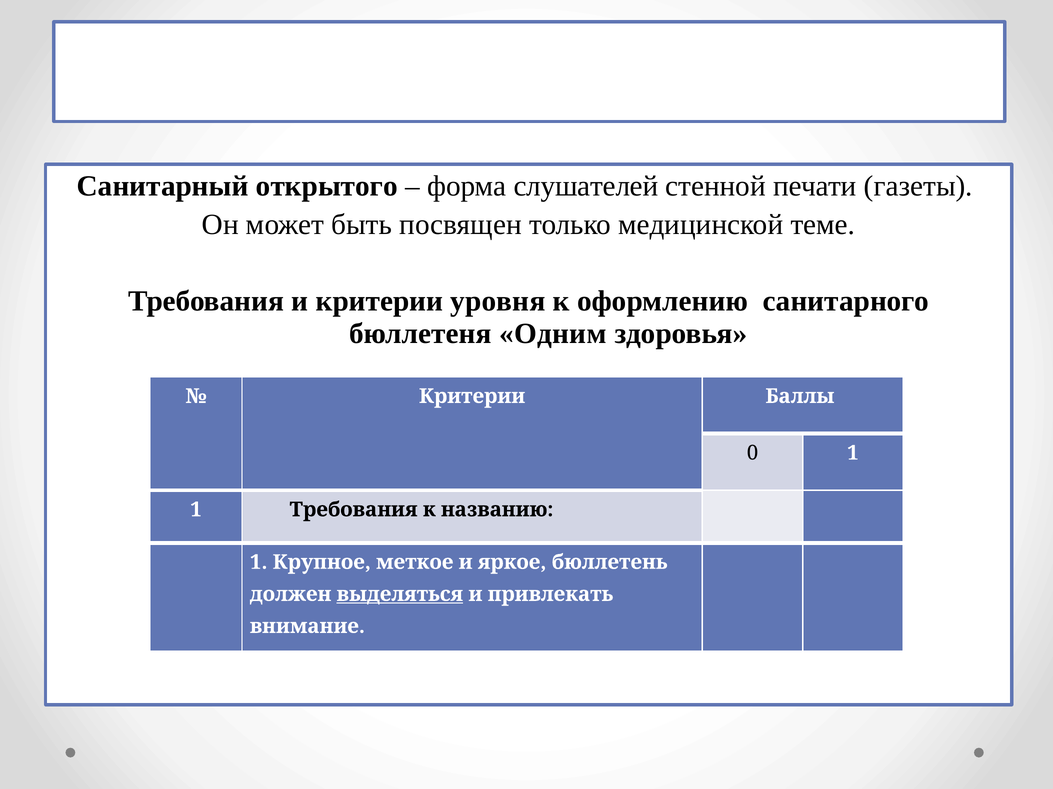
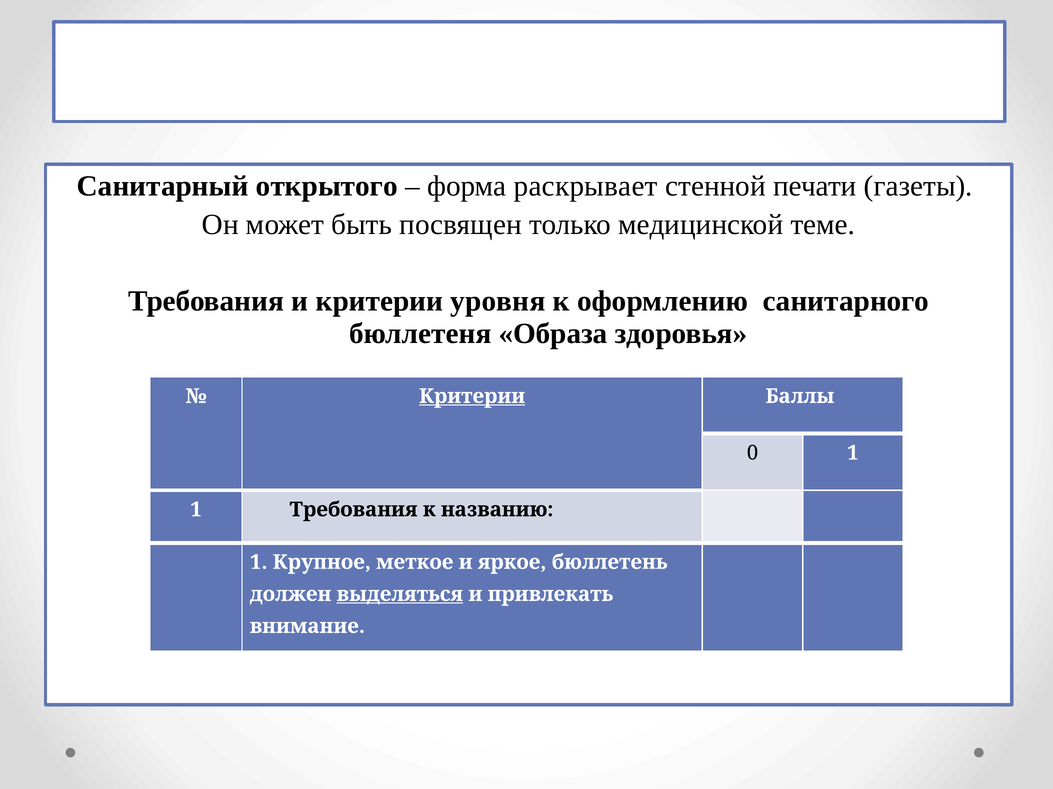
слушателей: слушателей -> раскрывает
Одним: Одним -> Образа
Критерии at (472, 397) underline: none -> present
